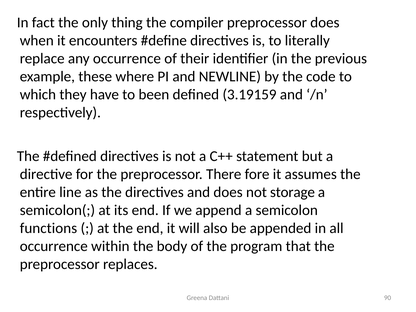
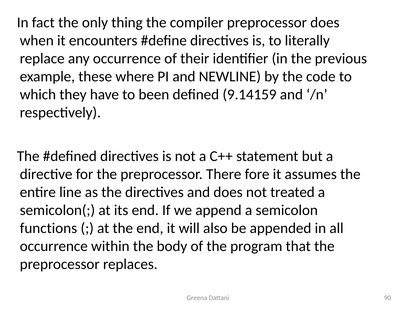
3.19159: 3.19159 -> 9.14159
storage: storage -> treated
